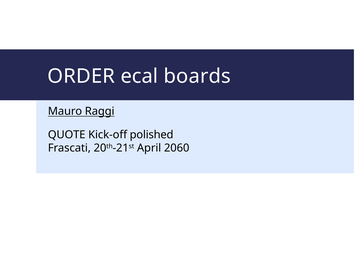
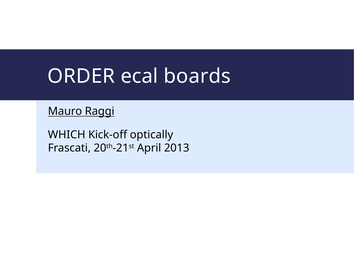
QUOTE: QUOTE -> WHICH
polished: polished -> optically
2060: 2060 -> 2013
